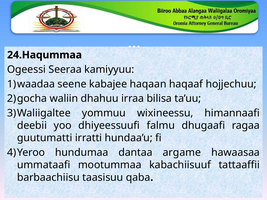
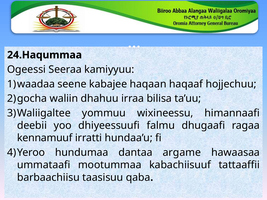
guutumatti: guutumatti -> kennamuuf
